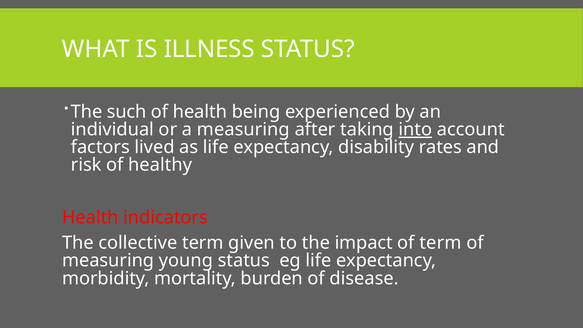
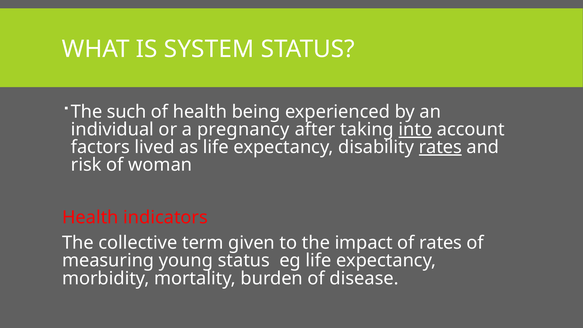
ILLNESS: ILLNESS -> SYSTEM
a measuring: measuring -> pregnancy
rates at (440, 147) underline: none -> present
healthy: healthy -> woman
of term: term -> rates
